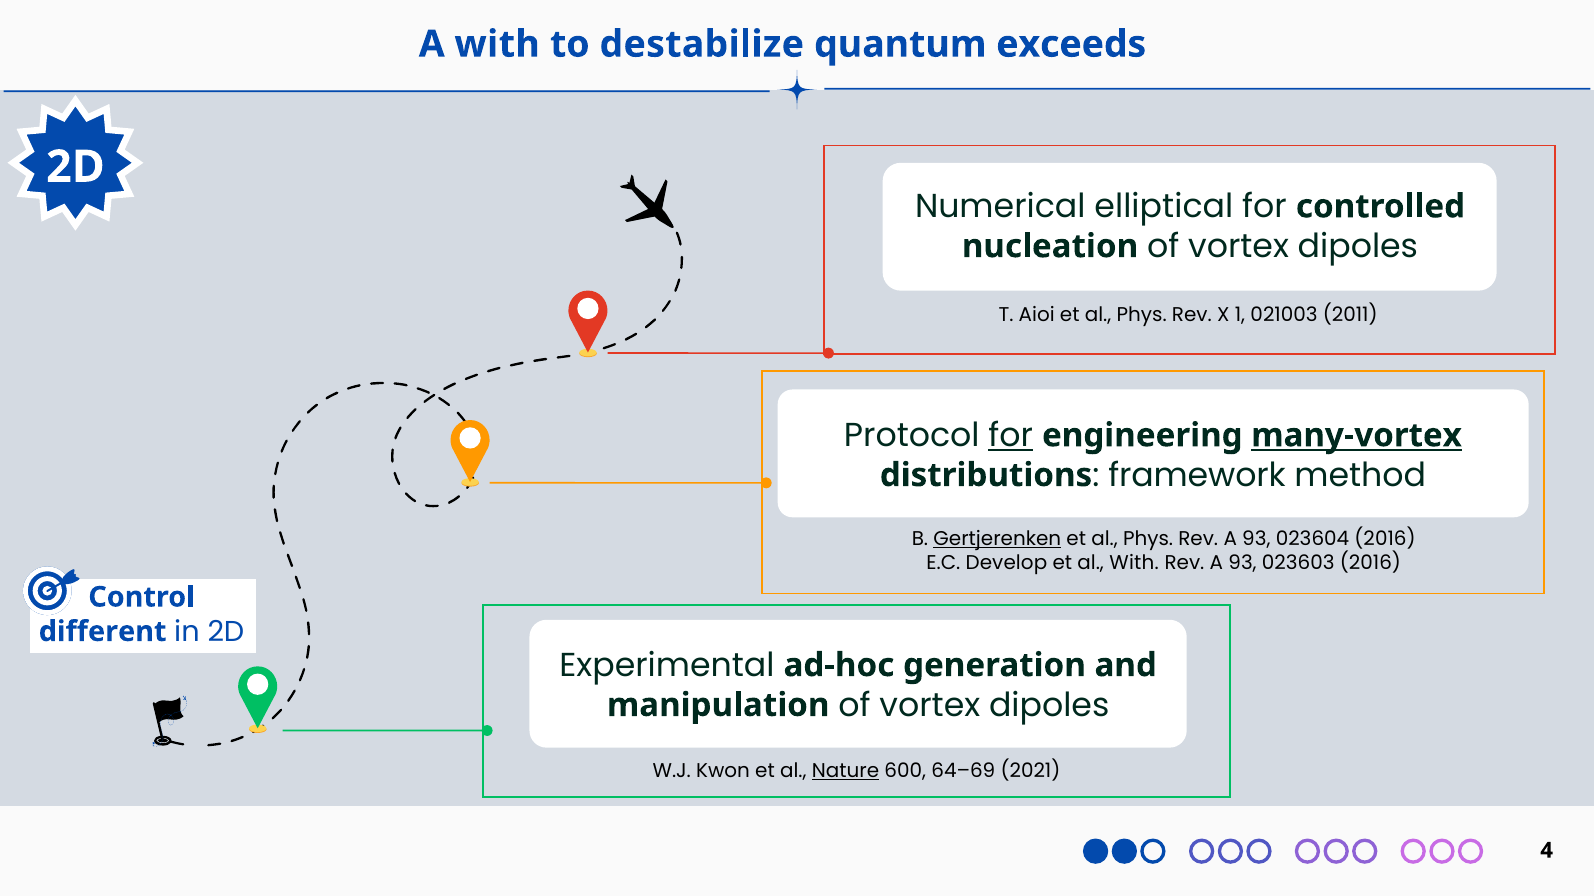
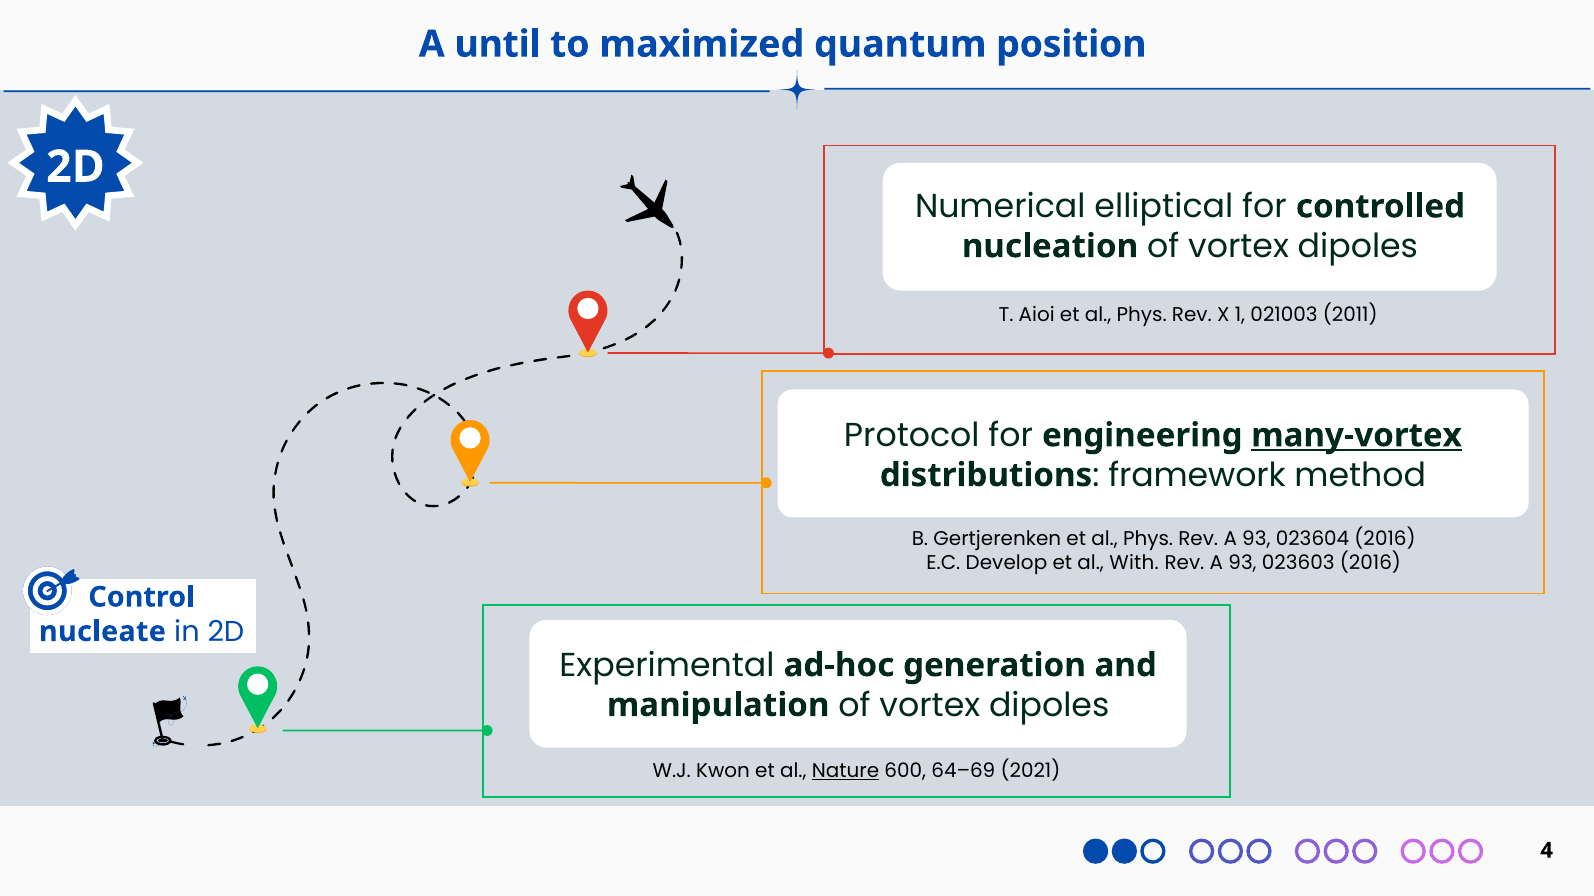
A with: with -> until
destabilize: destabilize -> maximized
exceeds: exceeds -> position
for at (1011, 436) underline: present -> none
Gertjerenken underline: present -> none
different: different -> nucleate
